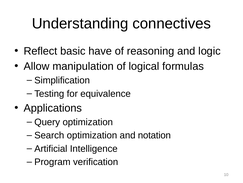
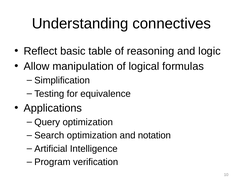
have: have -> table
